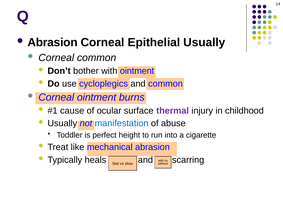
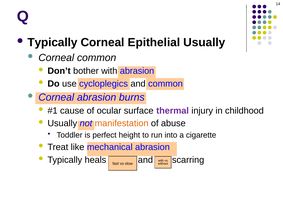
Abrasion at (53, 42): Abrasion -> Typically
with ointment: ointment -> abrasion
Corneal ointment: ointment -> abrasion
manifestation colour: blue -> orange
